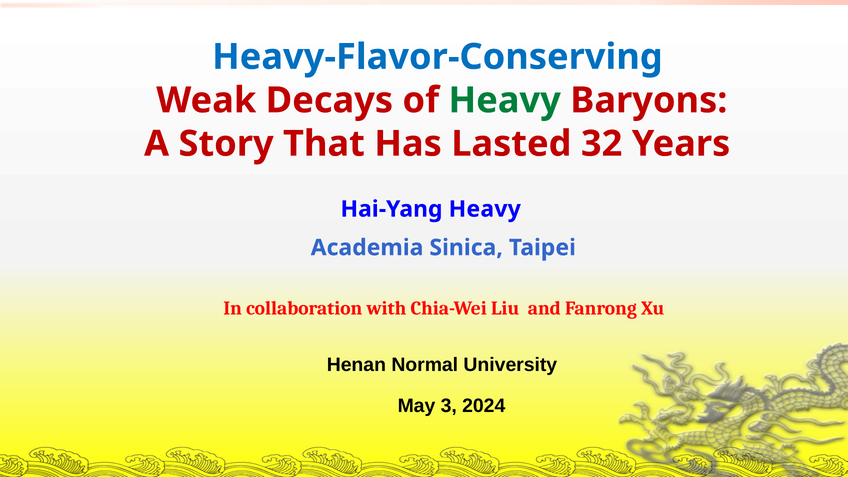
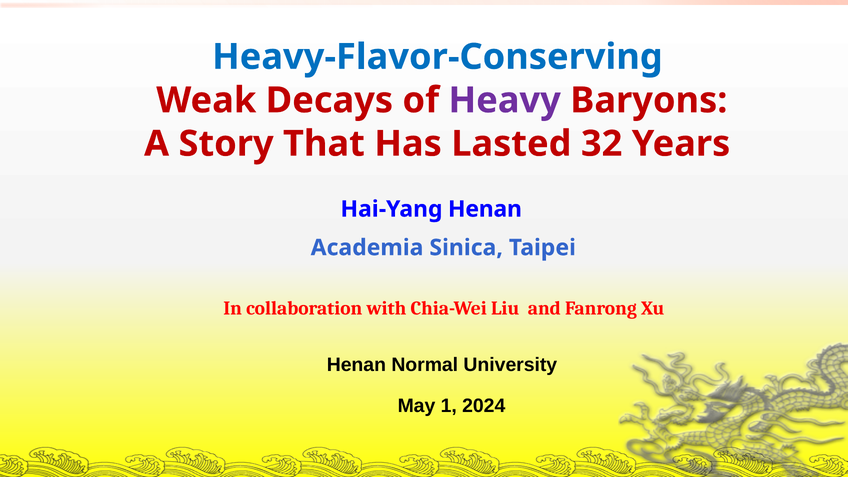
Heavy at (505, 100) colour: green -> purple
Hai-Yang Heavy: Heavy -> Henan
3: 3 -> 1
